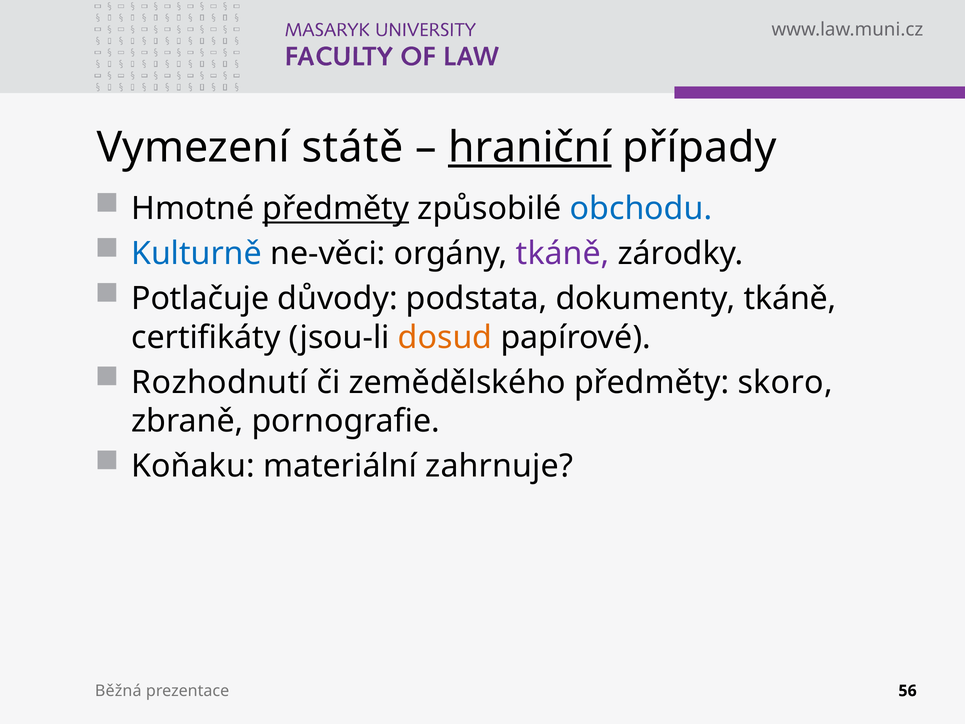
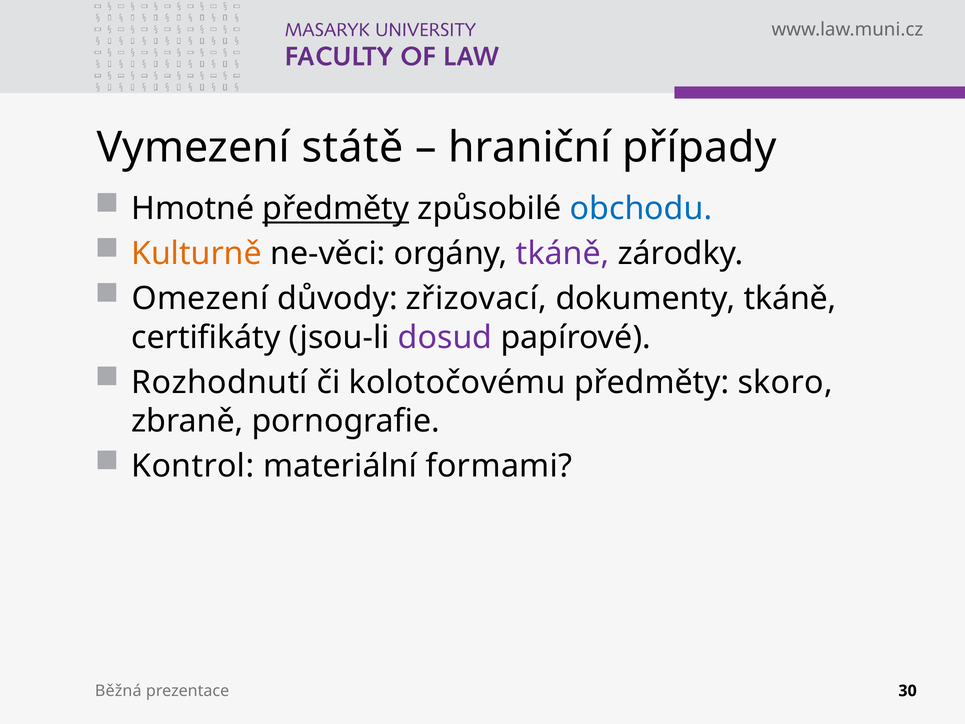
hraniční underline: present -> none
Kulturně colour: blue -> orange
Potlačuje: Potlačuje -> Omezení
podstata: podstata -> zřizovací
dosud colour: orange -> purple
zemědělského: zemědělského -> kolotočovému
Koňaku: Koňaku -> Kontrol
zahrnuje: zahrnuje -> formami
56: 56 -> 30
